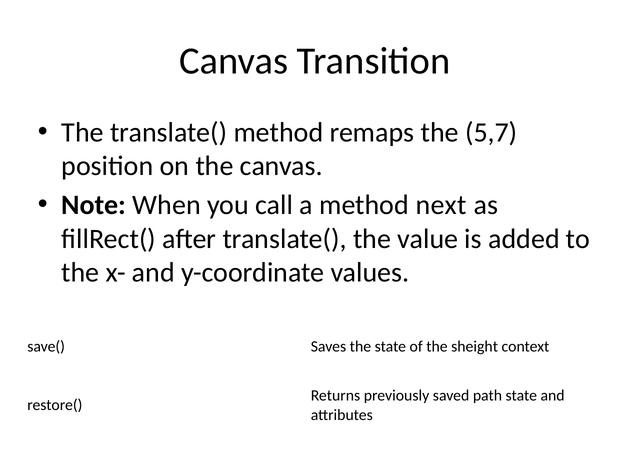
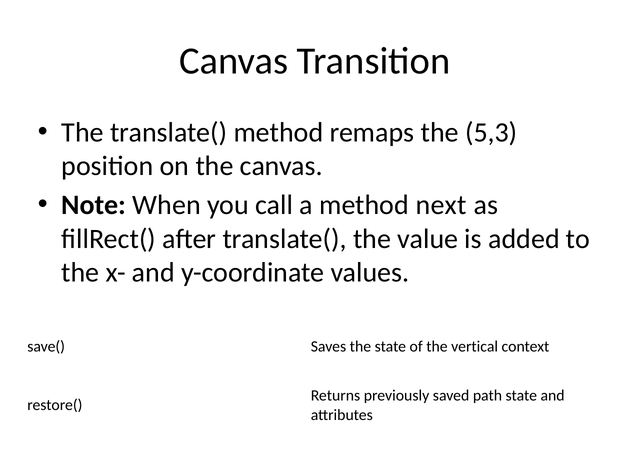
5,7: 5,7 -> 5,3
sheight: sheight -> vertical
